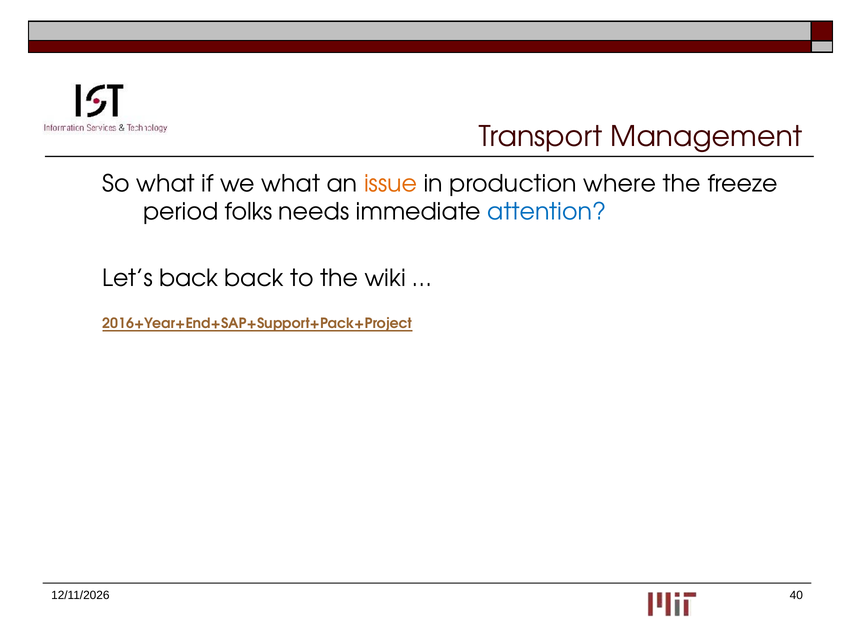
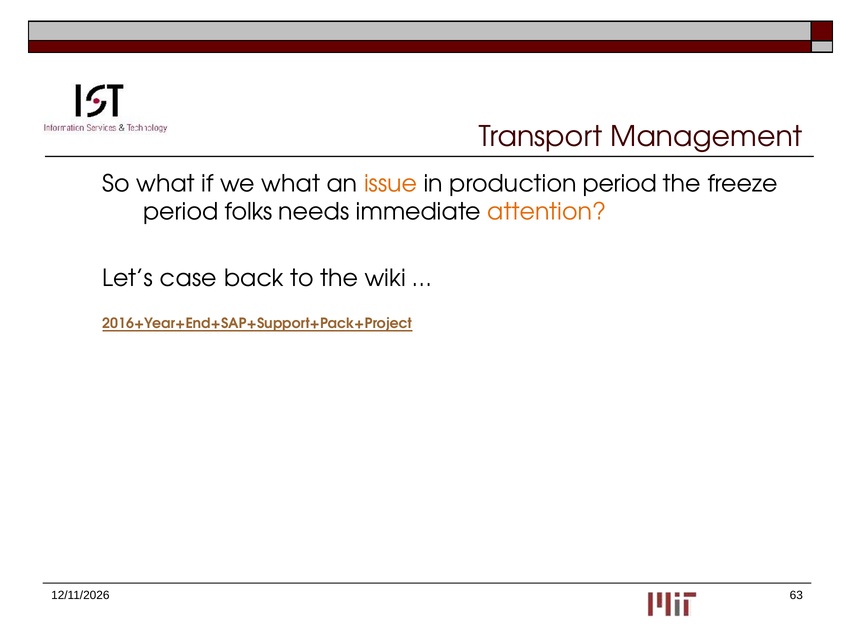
production where: where -> period
attention colour: blue -> orange
Let’s back: back -> case
40: 40 -> 63
